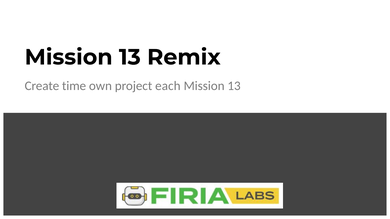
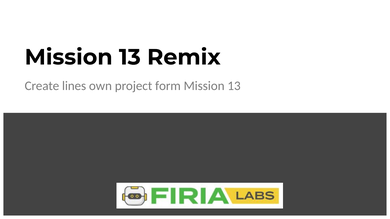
time: time -> lines
each: each -> form
